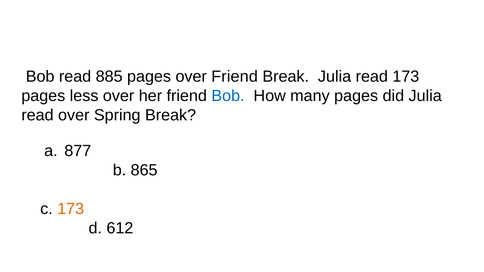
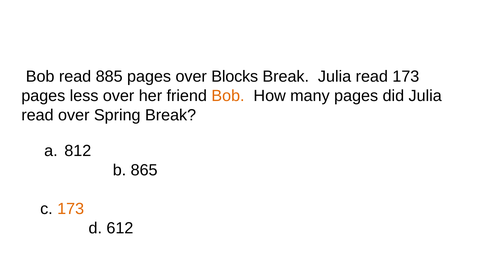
over Friend: Friend -> Blocks
Bob at (228, 96) colour: blue -> orange
877: 877 -> 812
